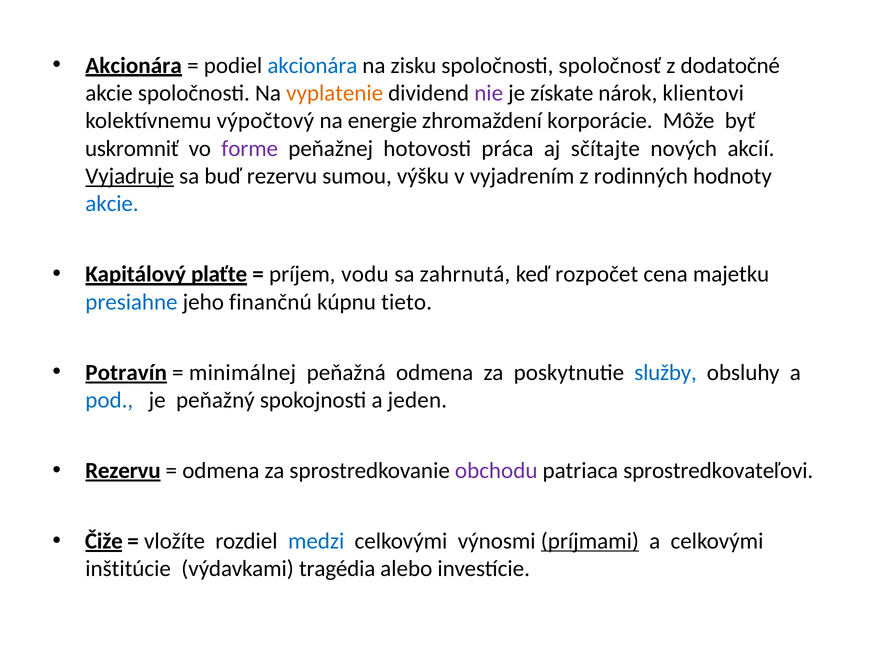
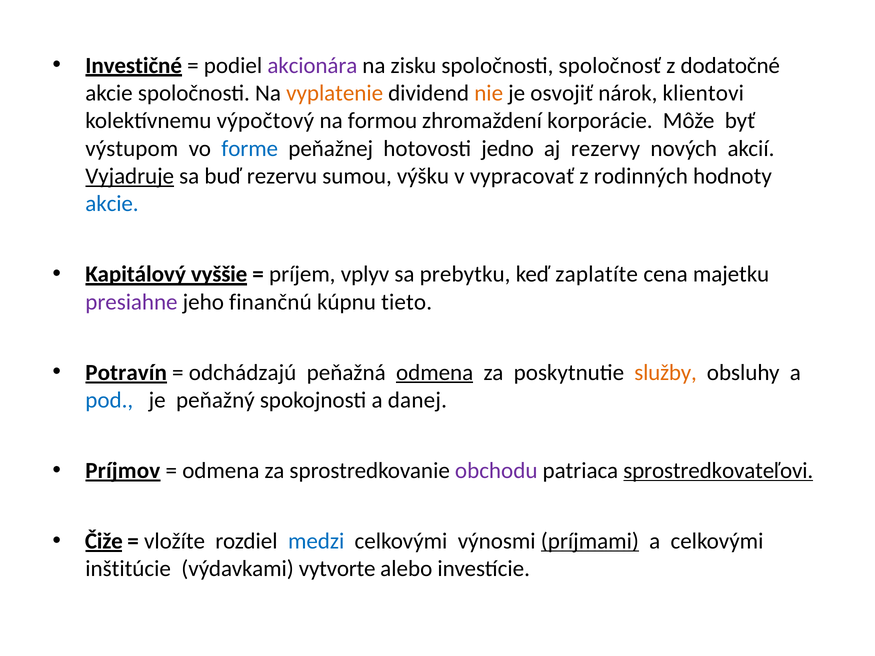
Akcionára at (134, 65): Akcionára -> Investičné
akcionára at (312, 65) colour: blue -> purple
nie colour: purple -> orange
získate: získate -> osvojiť
energie: energie -> formou
uskromniť: uskromniť -> výstupom
forme colour: purple -> blue
práca: práca -> jedno
sčítajte: sčítajte -> rezervy
vyjadrením: vyjadrením -> vypracovať
plaťte: plaťte -> vyššie
vodu: vodu -> vplyv
zahrnutá: zahrnutá -> prebytku
rozpočet: rozpočet -> zaplatíte
presiahne colour: blue -> purple
minimálnej: minimálnej -> odchádzajú
odmena at (435, 373) underline: none -> present
služby colour: blue -> orange
jeden: jeden -> danej
Rezervu at (123, 471): Rezervu -> Príjmov
sprostredkovateľovi underline: none -> present
tragédia: tragédia -> vytvorte
